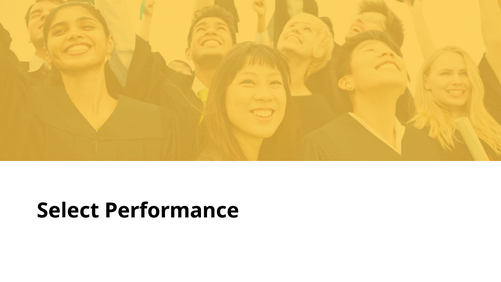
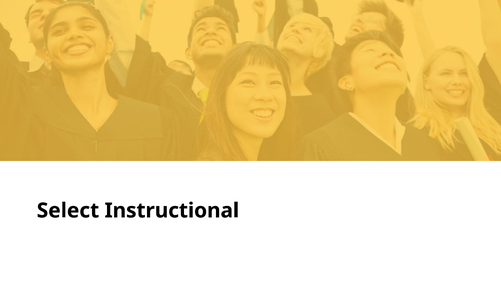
Performance: Performance -> Instructional
